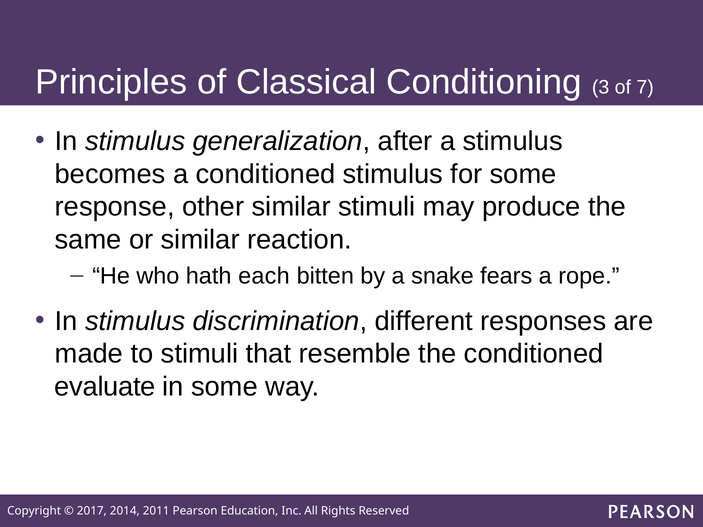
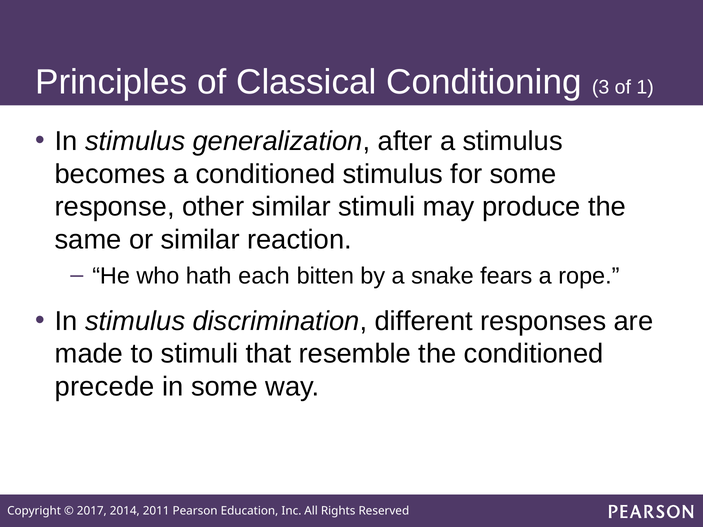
7: 7 -> 1
evaluate: evaluate -> precede
